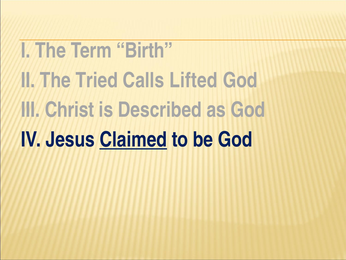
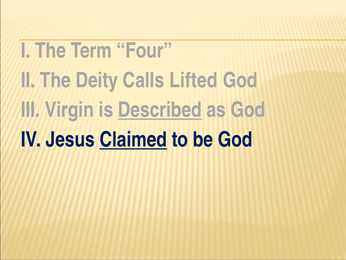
Birth: Birth -> Four
Tried: Tried -> Deity
Christ: Christ -> Virgin
Described underline: none -> present
